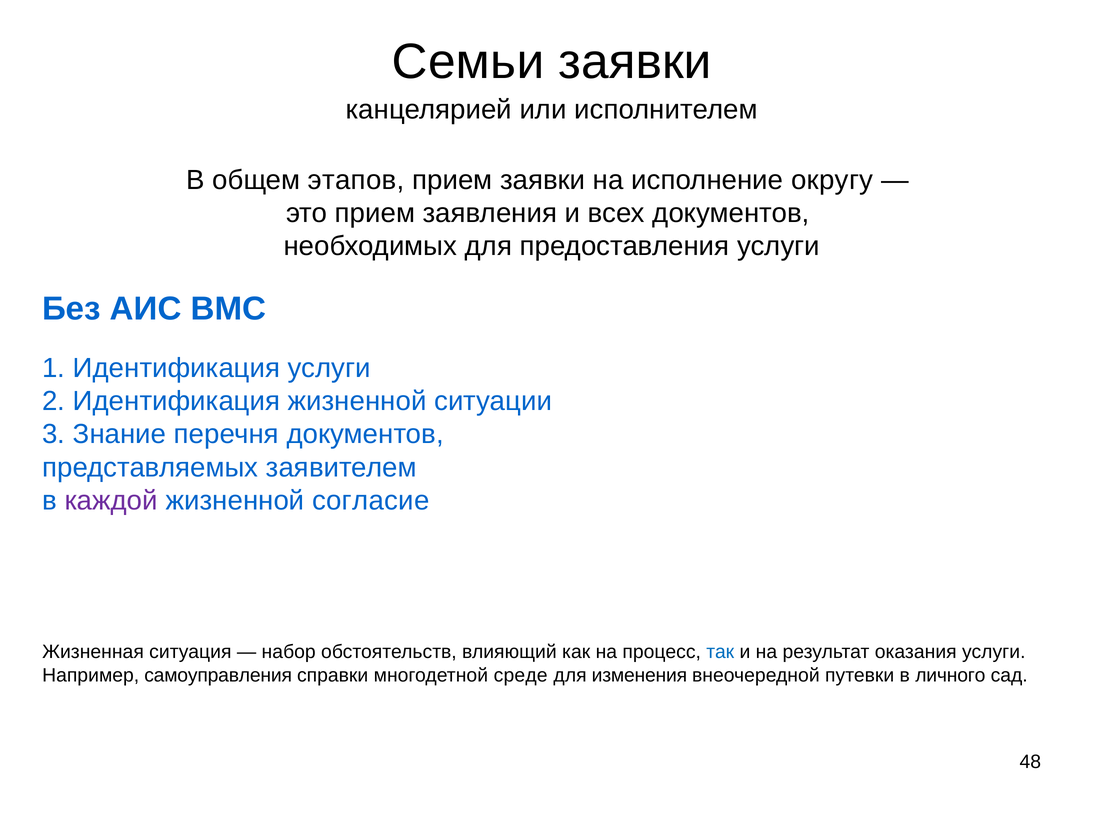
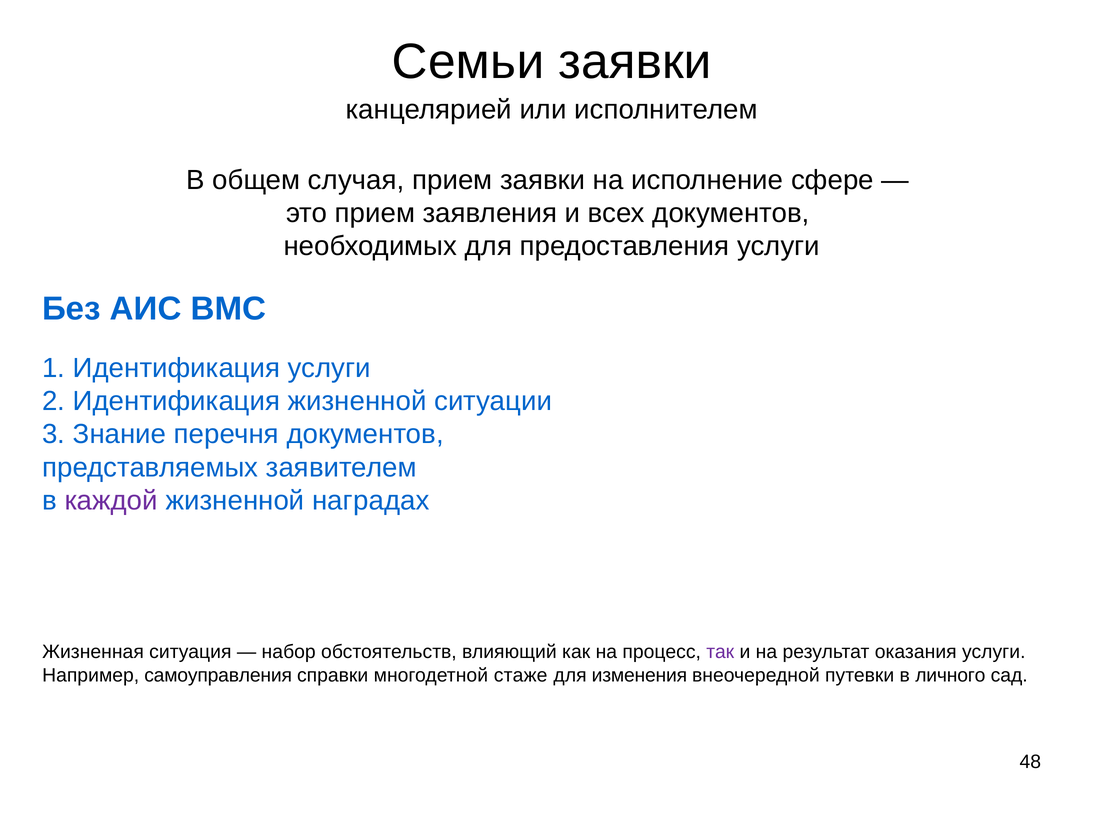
этапов: этапов -> случая
округу: округу -> сфере
согласие: согласие -> наградах
так colour: blue -> purple
среде: среде -> стаже
